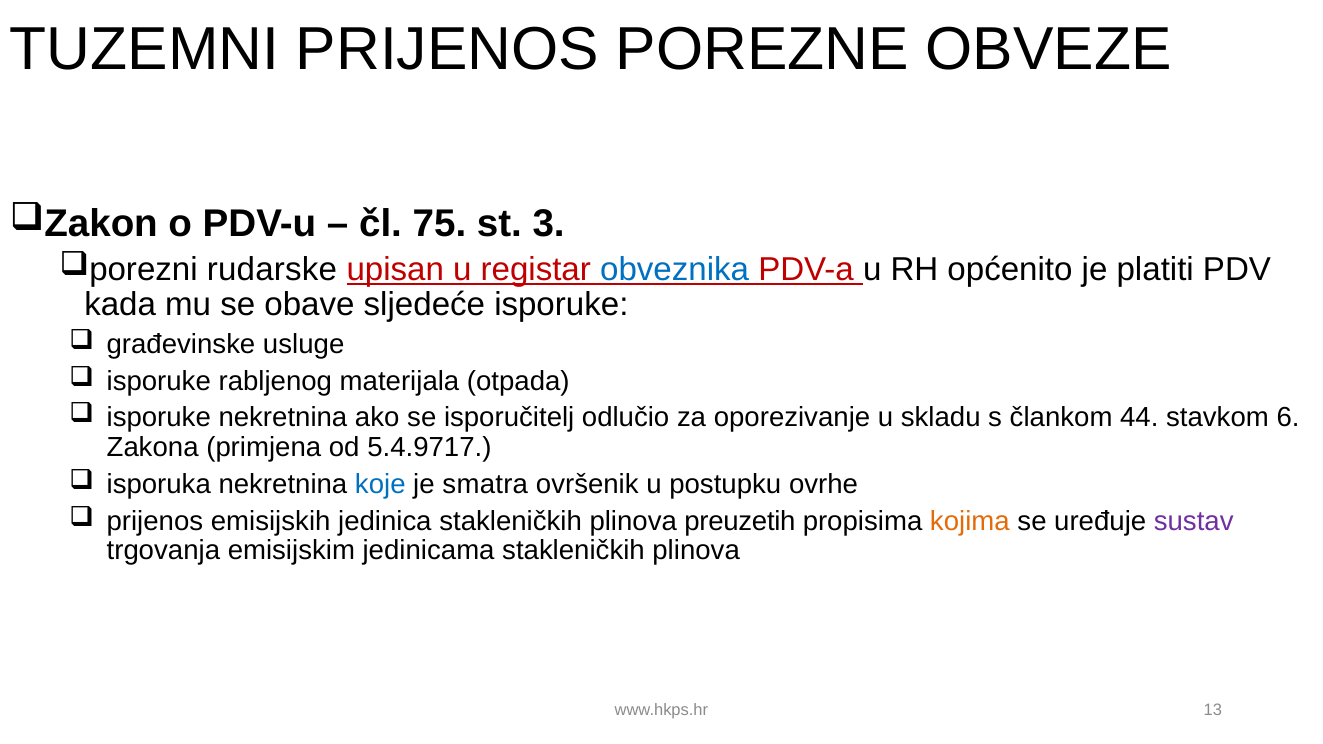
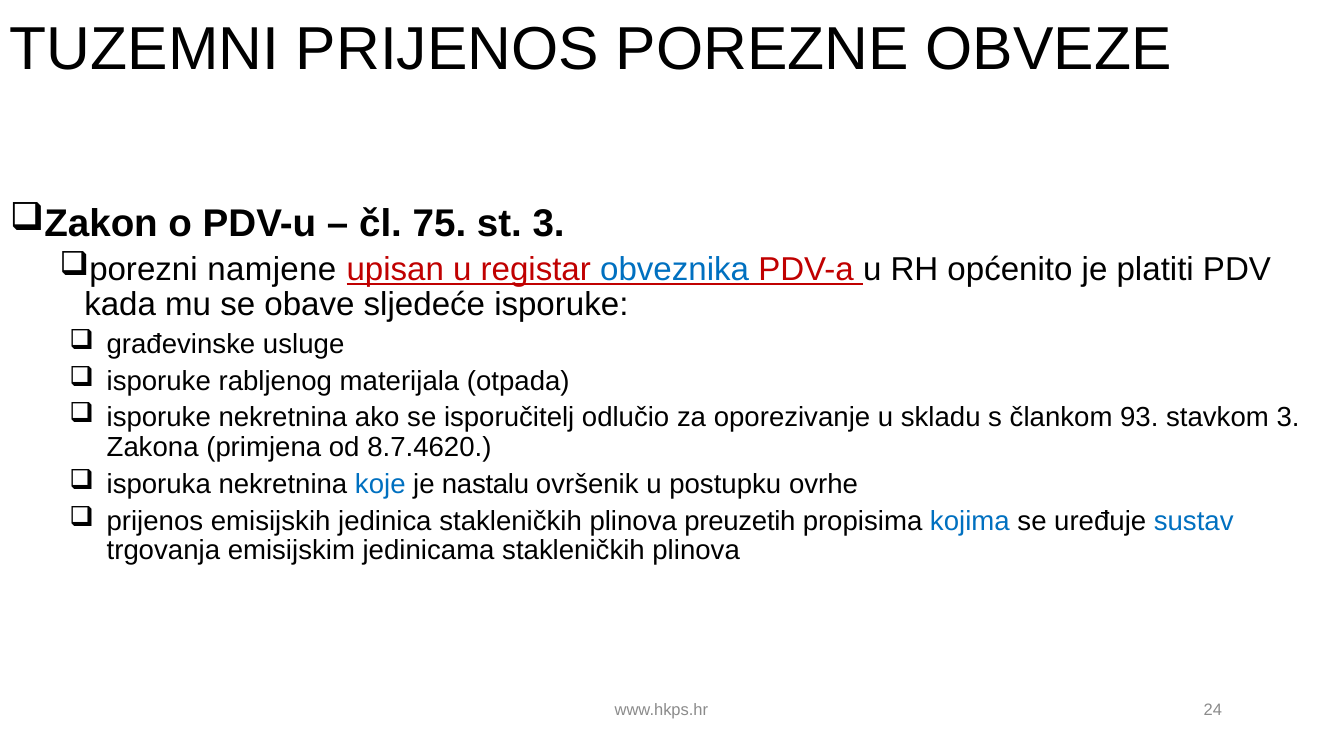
rudarske: rudarske -> namjene
44: 44 -> 93
6: 6 -> 3
5.4.9717: 5.4.9717 -> 8.7.4620
smatra: smatra -> nastalu
kojima colour: orange -> blue
sustav colour: purple -> blue
13: 13 -> 24
